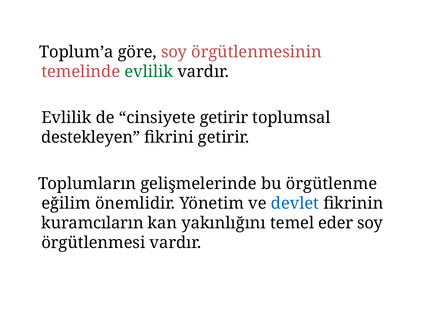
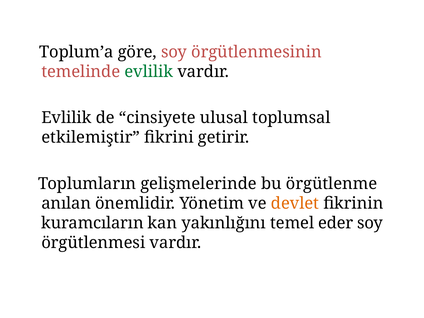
cinsiyete getirir: getirir -> ulusal
destekleyen: destekleyen -> etkilemiştir
eğilim: eğilim -> anılan
devlet colour: blue -> orange
